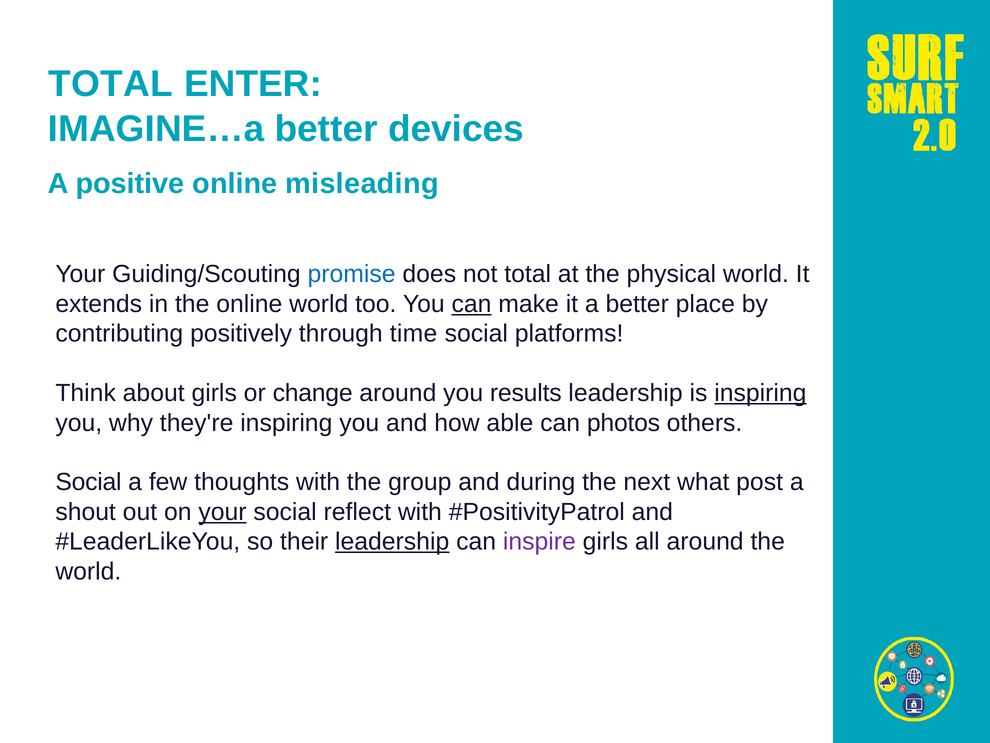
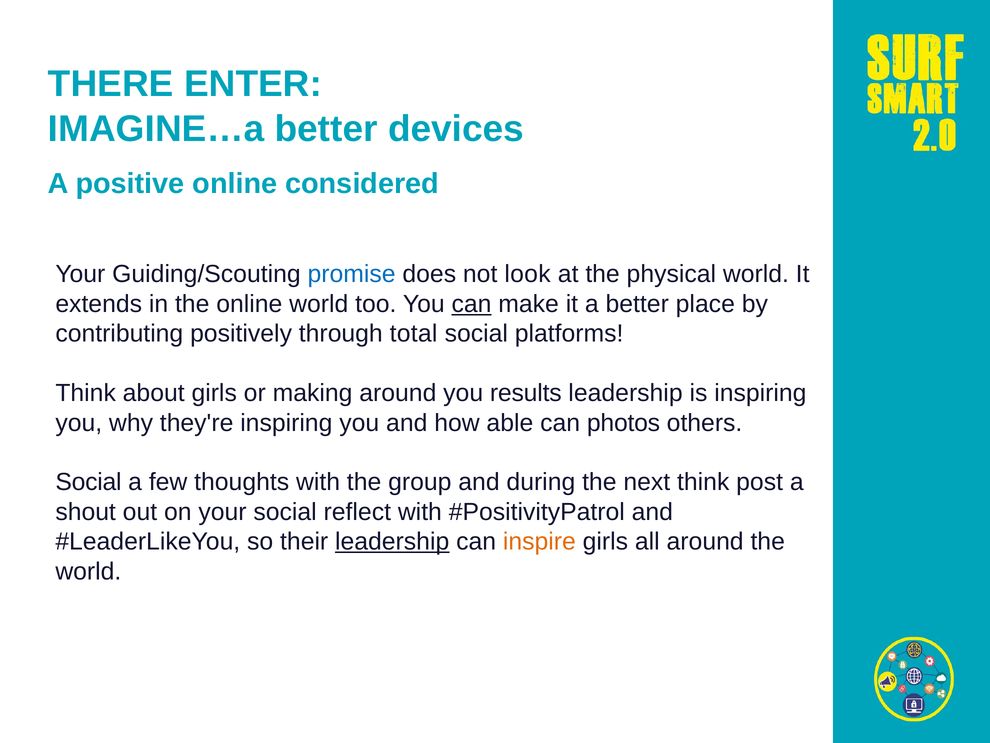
TOTAL at (111, 84): TOTAL -> THERE
misleading: misleading -> considered
not total: total -> look
time: time -> total
change: change -> making
inspiring at (760, 393) underline: present -> none
next what: what -> think
your at (222, 512) underline: present -> none
inspire colour: purple -> orange
